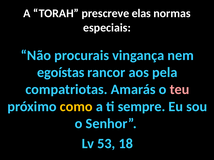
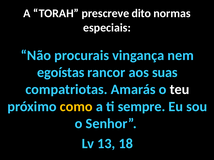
elas: elas -> dito
pela: pela -> suas
teu colour: pink -> white
53: 53 -> 13
